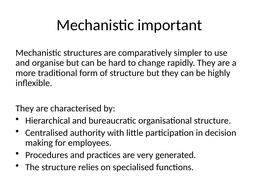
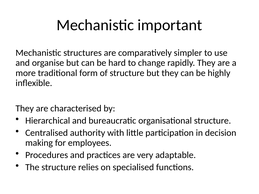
generated: generated -> adaptable
